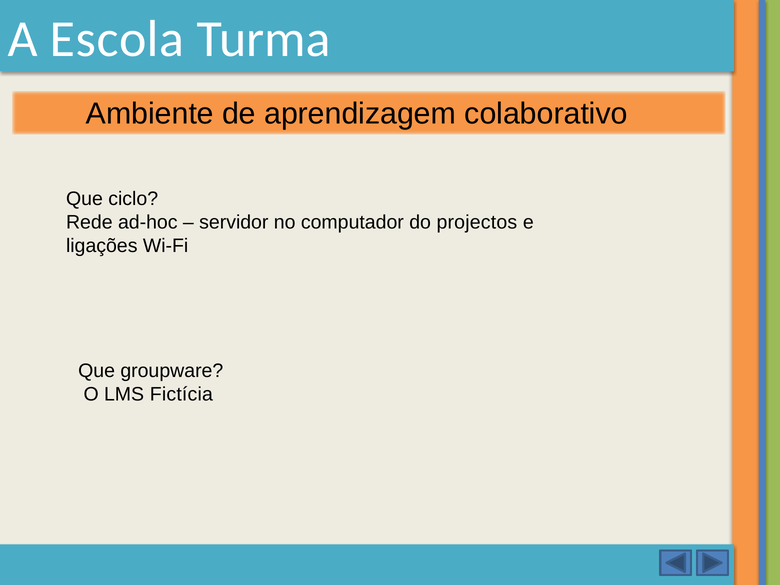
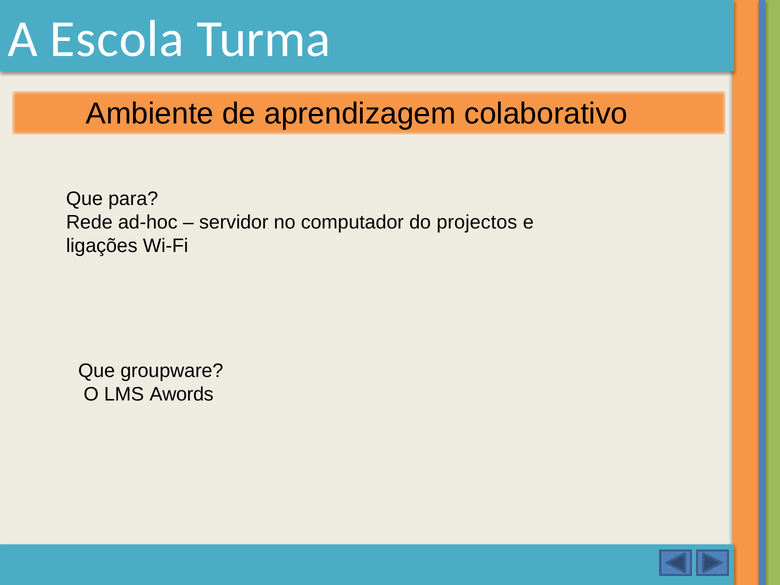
ciclo: ciclo -> para
Fictícia: Fictícia -> Awords
